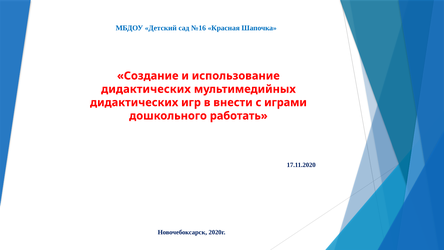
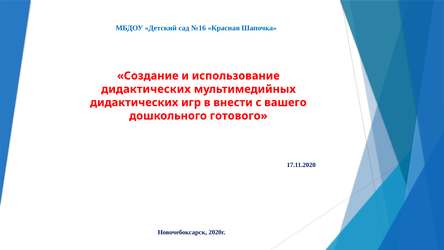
играми: играми -> вашего
работать: работать -> готового
